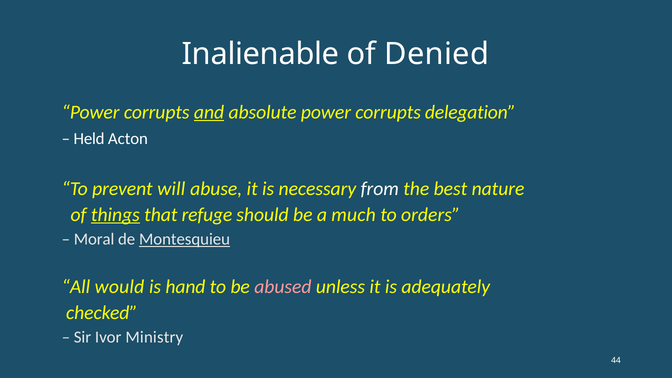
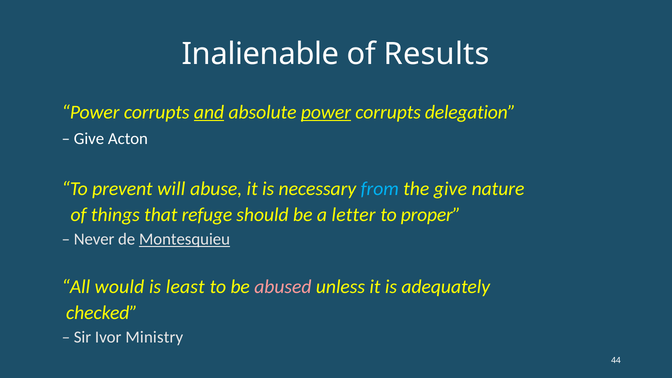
Denied: Denied -> Results
power at (326, 112) underline: none -> present
Held at (89, 139): Held -> Give
from colour: white -> light blue
the best: best -> give
things underline: present -> none
much: much -> letter
orders: orders -> proper
Moral: Moral -> Never
hand: hand -> least
